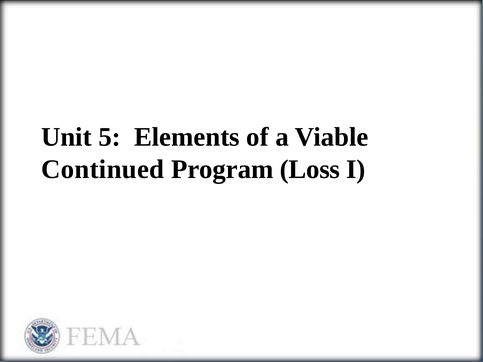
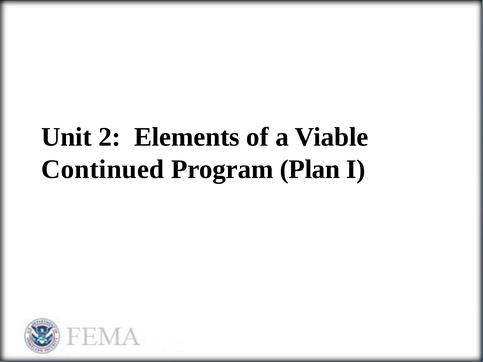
5: 5 -> 2
Loss: Loss -> Plan
